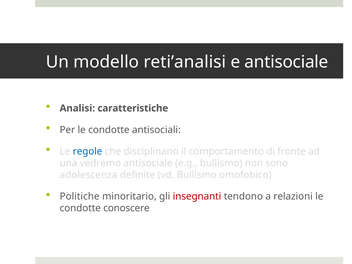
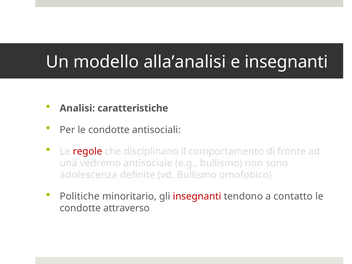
reti’analisi: reti’analisi -> alla’analisi
e antisociale: antisociale -> insegnanti
regole colour: blue -> red
relazioni: relazioni -> contatto
conoscere: conoscere -> attraverso
